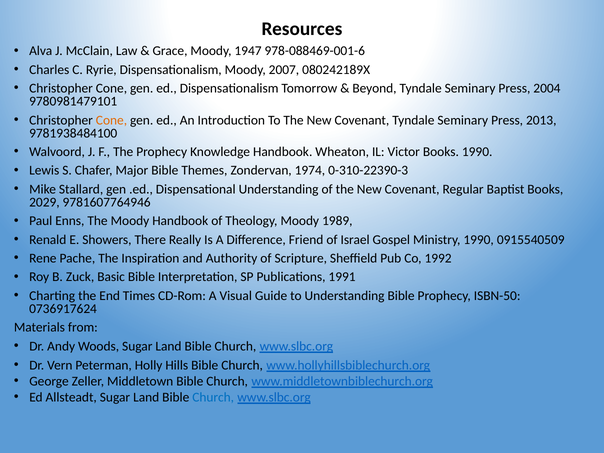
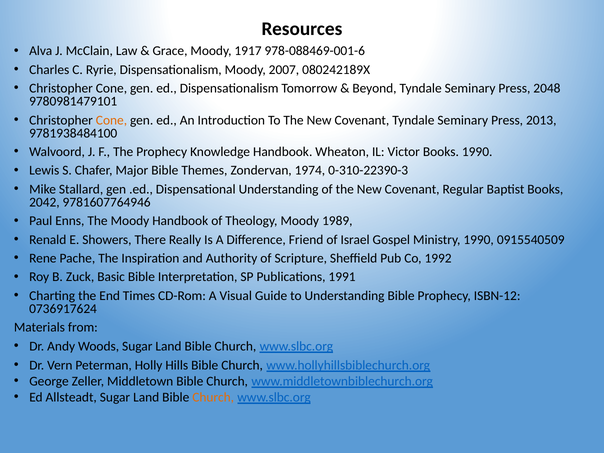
1947: 1947 -> 1917
2004: 2004 -> 2048
2029: 2029 -> 2042
ISBN-50: ISBN-50 -> ISBN-12
Church at (213, 397) colour: blue -> orange
